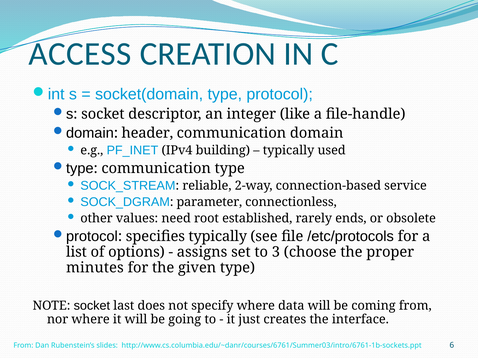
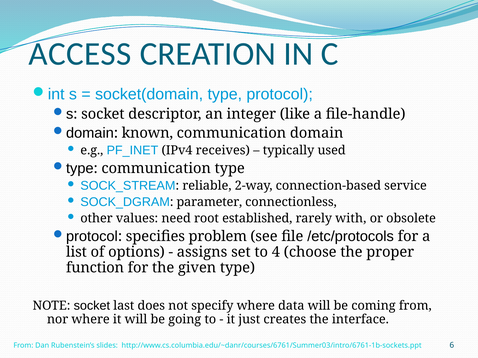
header: header -> known
building: building -> receives
ends: ends -> with
specifies typically: typically -> problem
3: 3 -> 4
minutes: minutes -> function
